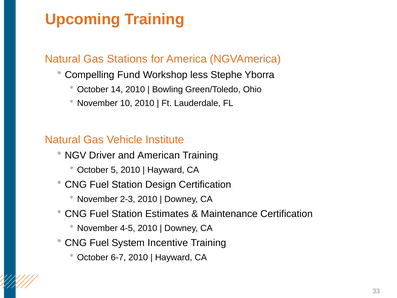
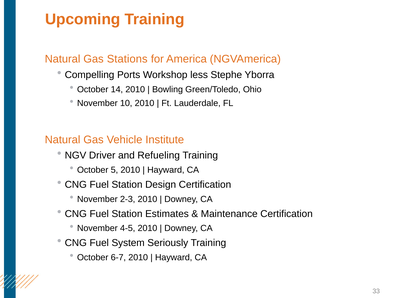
Fund: Fund -> Ports
American: American -> Refueling
Incentive: Incentive -> Seriously
